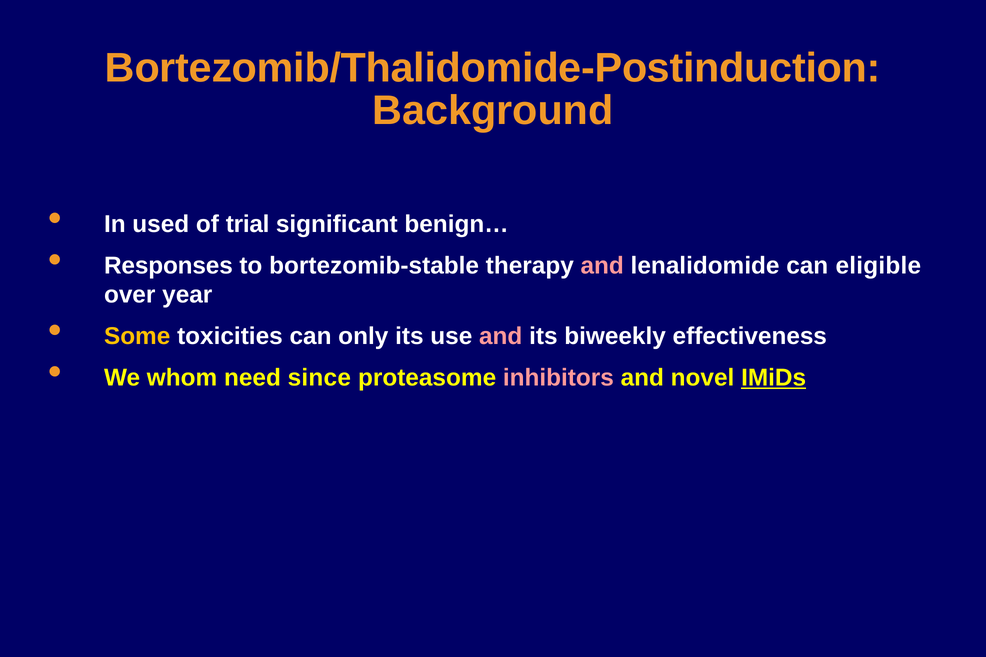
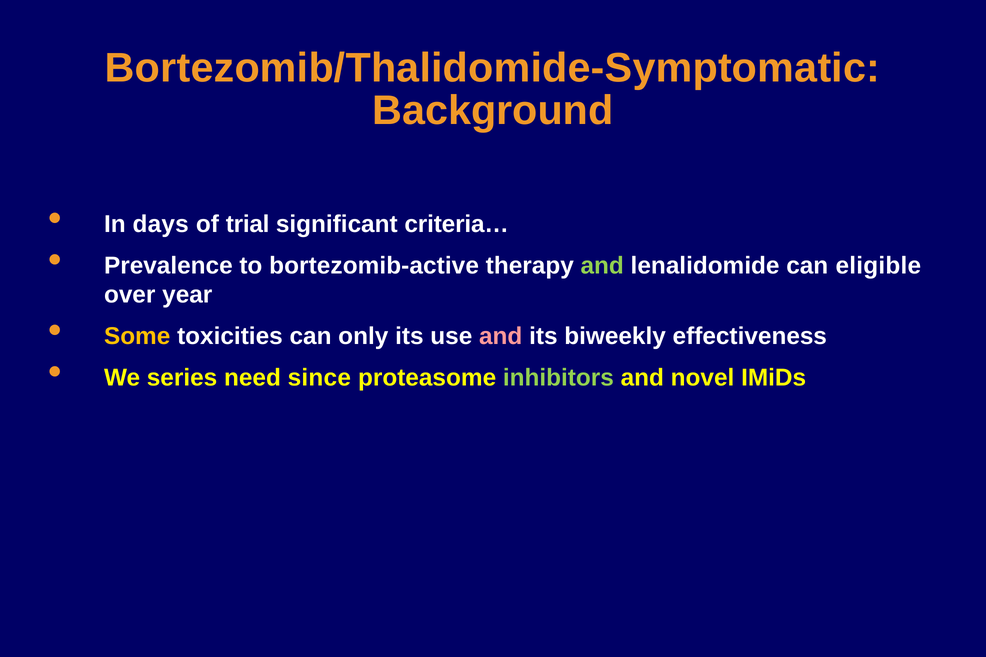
Bortezomib/Thalidomide-Postinduction: Bortezomib/Thalidomide-Postinduction -> Bortezomib/Thalidomide-Symptomatic
used: used -> days
benign…: benign… -> criteria…
Responses: Responses -> Prevalence
bortezomib-stable: bortezomib-stable -> bortezomib-active
and at (602, 266) colour: pink -> light green
whom: whom -> series
inhibitors colour: pink -> light green
IMiDs underline: present -> none
